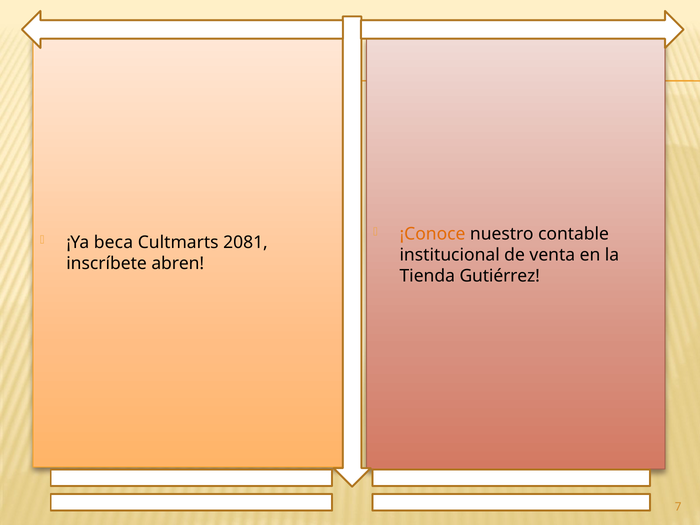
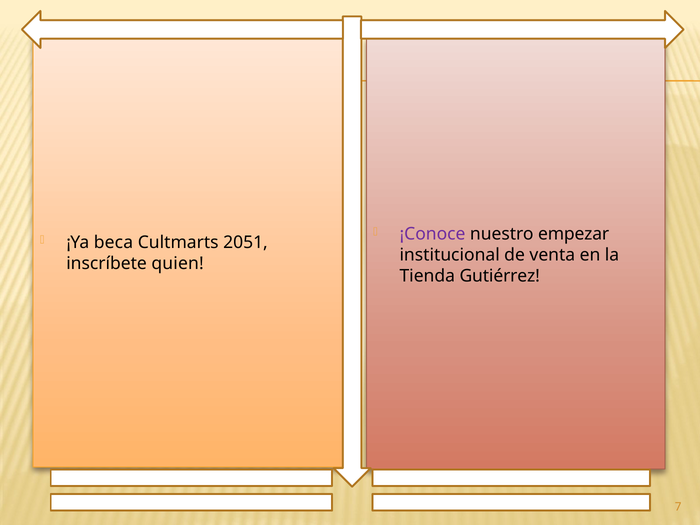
¡Conoce colour: orange -> purple
contable: contable -> empezar
2081: 2081 -> 2051
abren: abren -> quien
